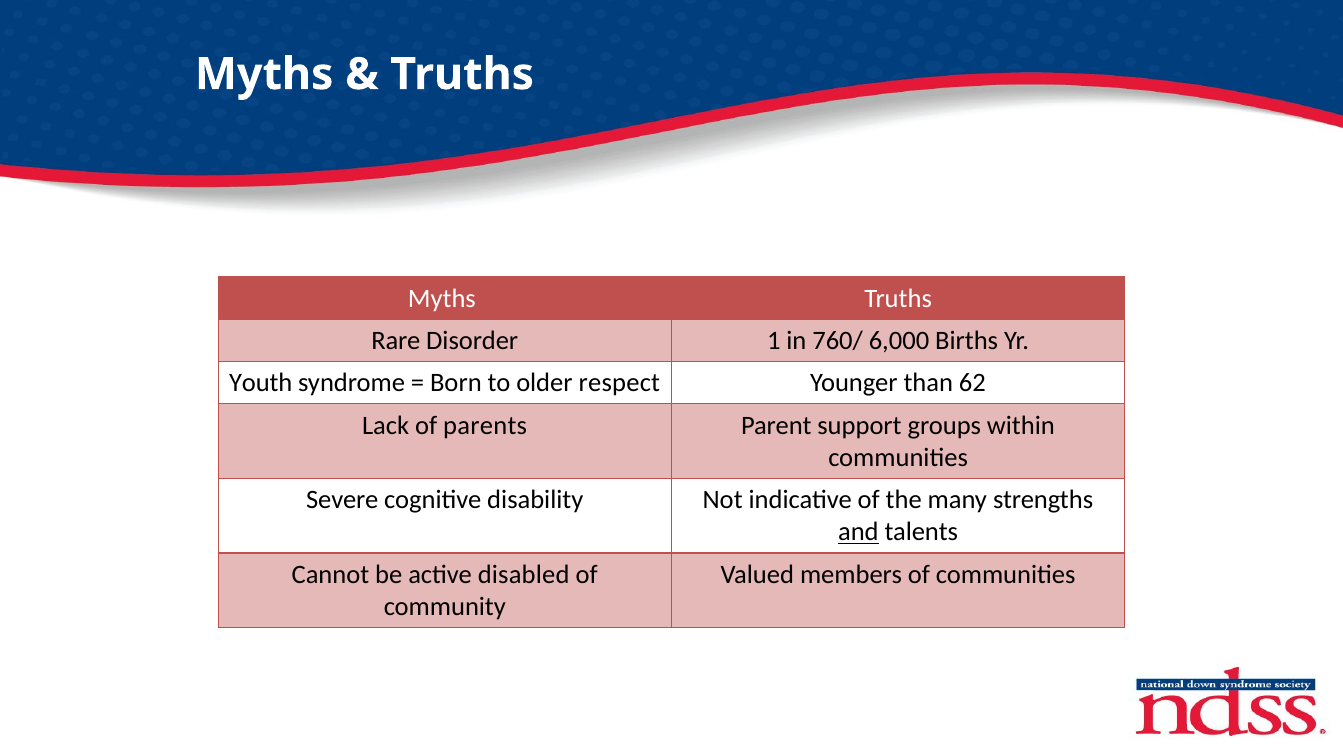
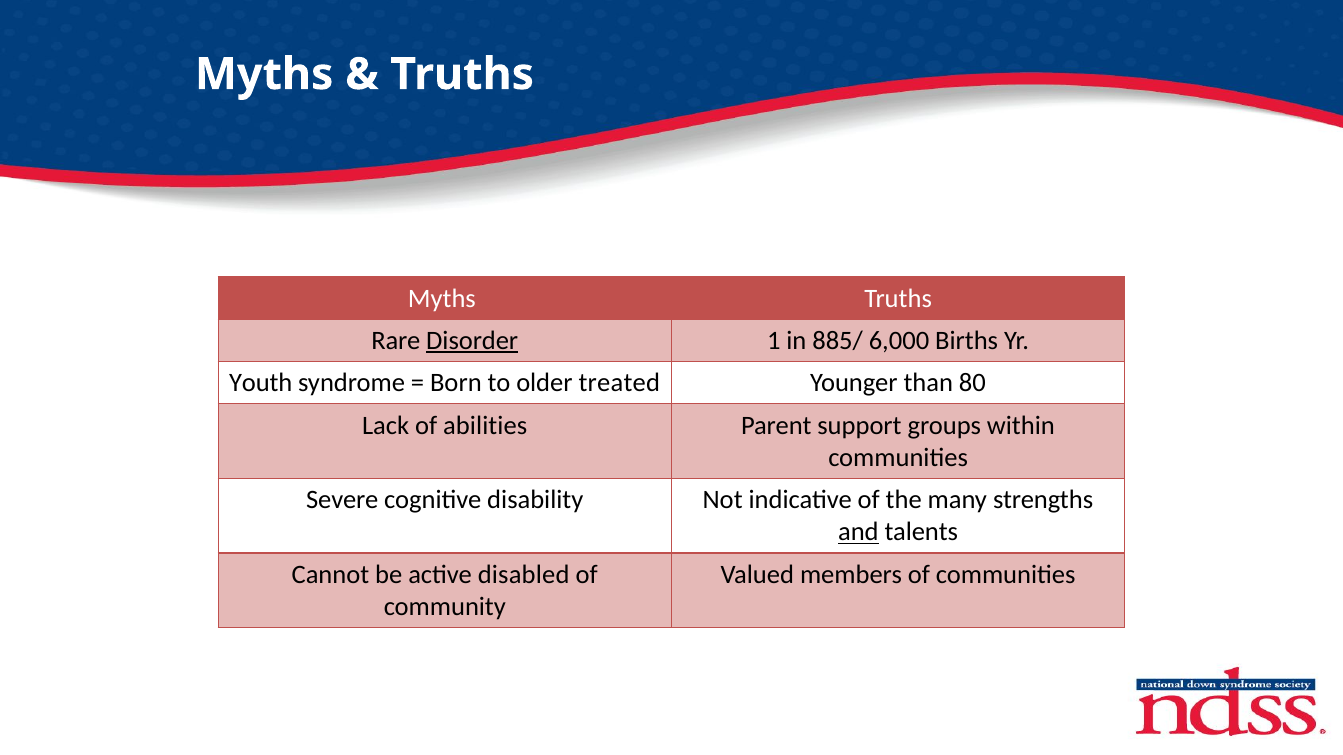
Disorder underline: none -> present
760/: 760/ -> 885/
respect: respect -> treated
62: 62 -> 80
parents: parents -> abilities
